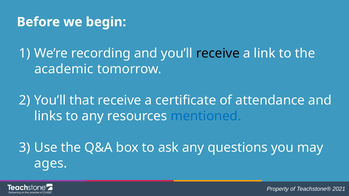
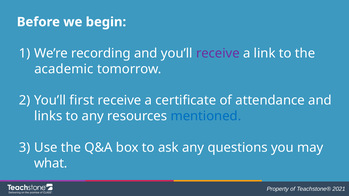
receive at (218, 53) colour: black -> purple
that: that -> first
ages: ages -> what
